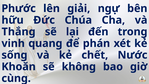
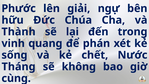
Thắng: Thắng -> Thành
Khoăn: Khoăn -> Tháng
